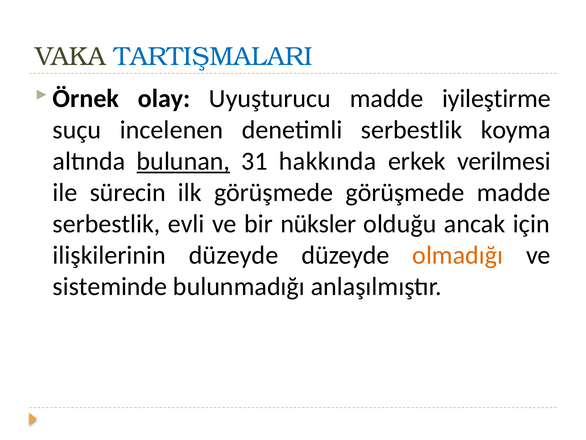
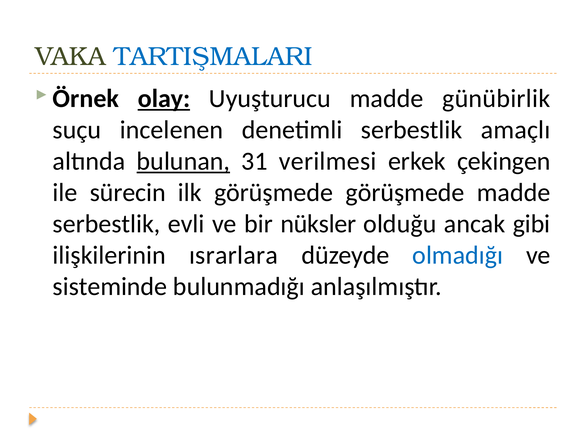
olay underline: none -> present
iyileştirme: iyileştirme -> günübirlik
koyma: koyma -> amaçlı
hakkında: hakkında -> verilmesi
verilmesi: verilmesi -> çekingen
için: için -> gibi
ilişkilerinin düzeyde: düzeyde -> ısrarlara
olmadığı colour: orange -> blue
